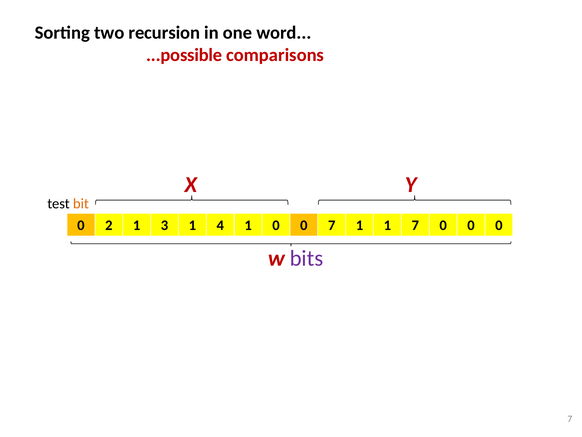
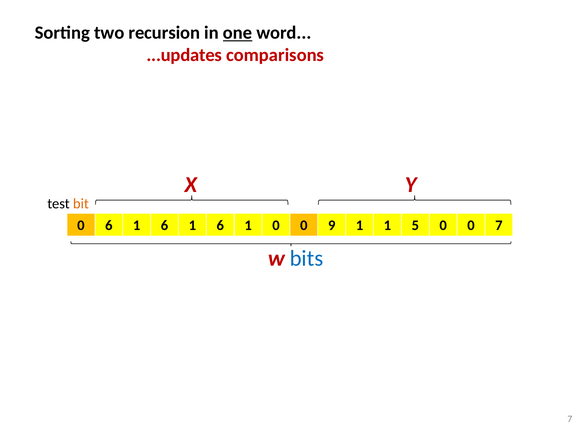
one underline: none -> present
...possible: ...possible -> ...updates
0 2: 2 -> 6
3 at (165, 225): 3 -> 6
4 at (220, 225): 4 -> 6
0 7: 7 -> 9
1 7: 7 -> 5
0 0 0: 0 -> 7
bits colour: purple -> blue
